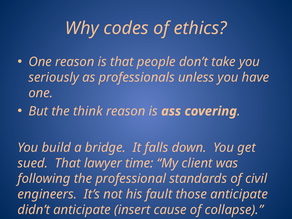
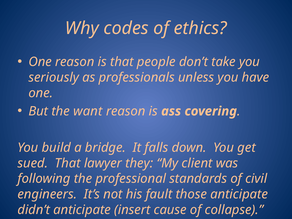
think: think -> want
time: time -> they
